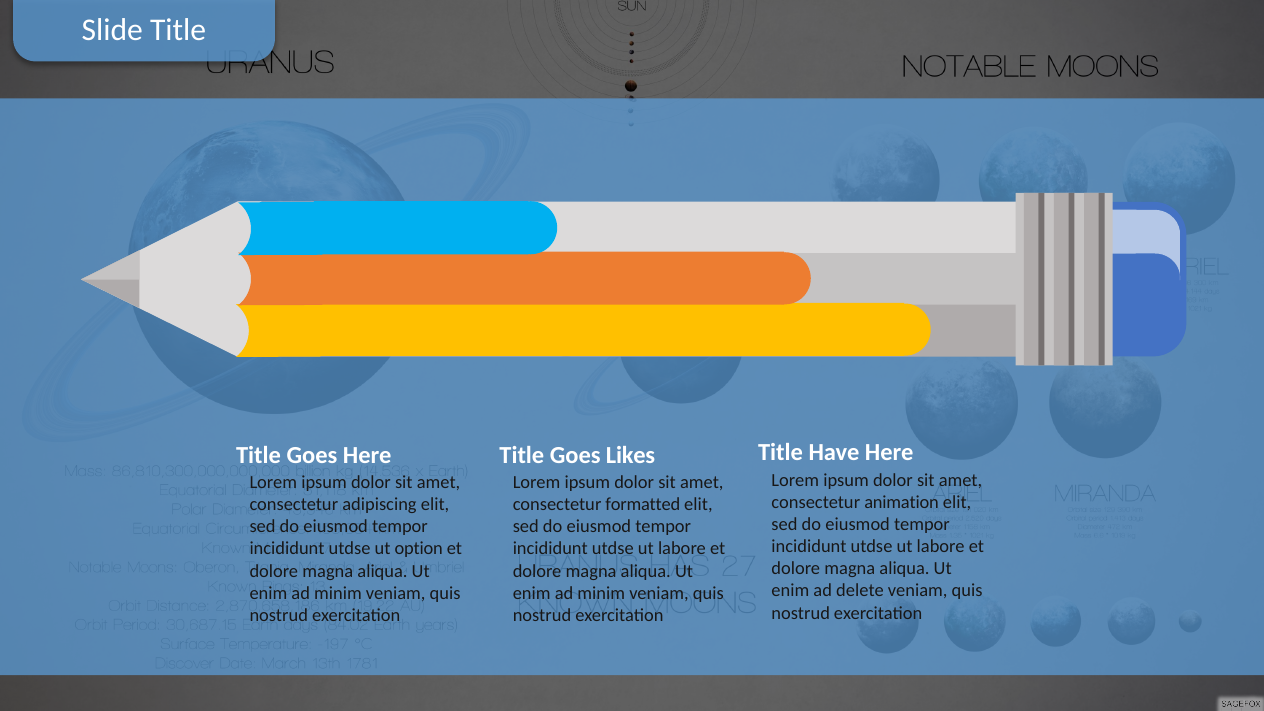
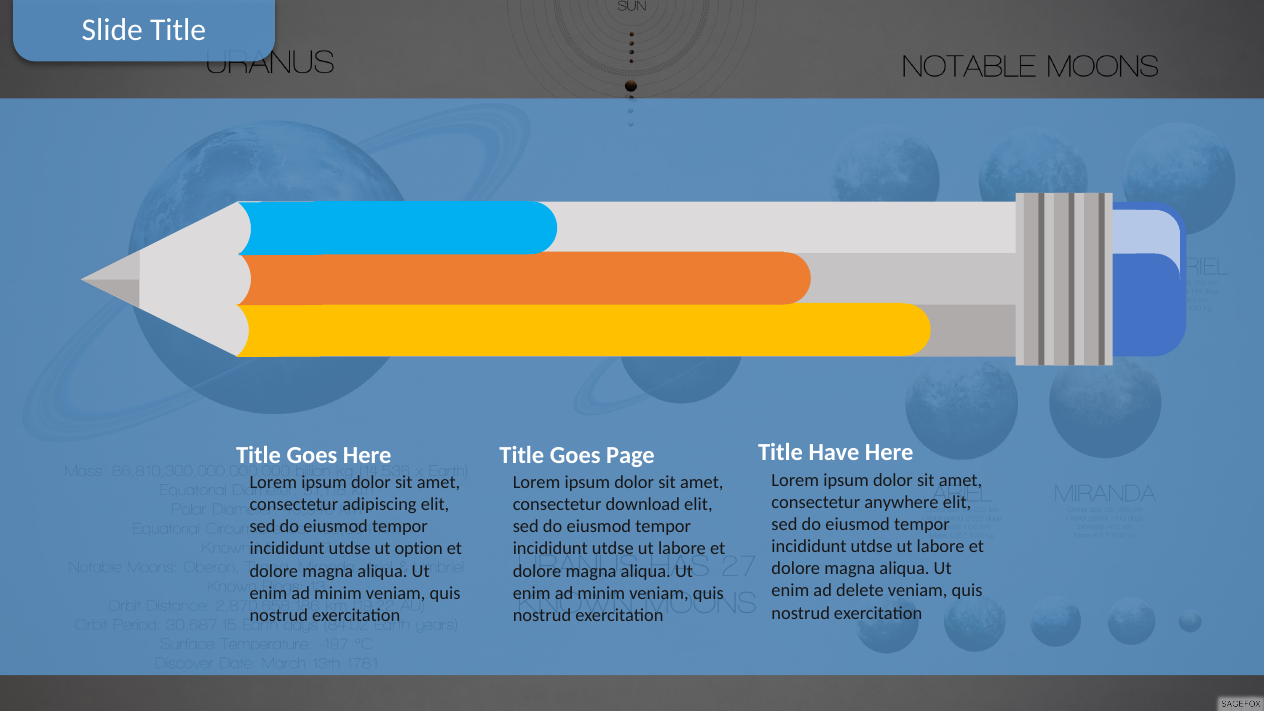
Likes: Likes -> Page
animation: animation -> anywhere
formatted: formatted -> download
